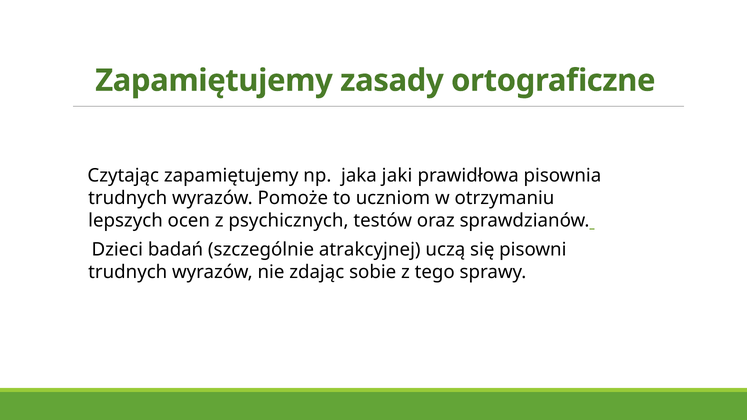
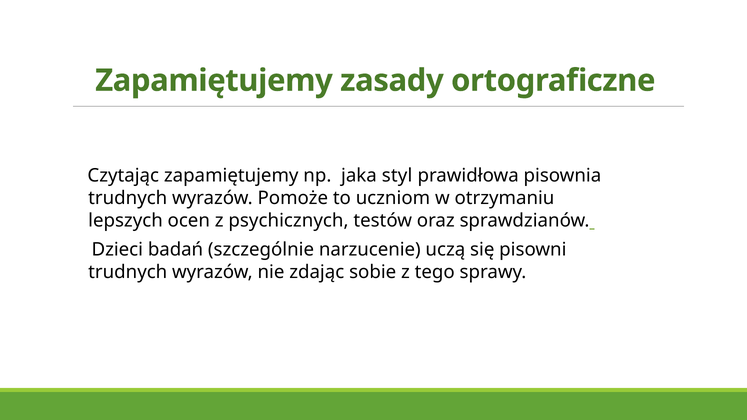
jaki: jaki -> styl
atrakcyjnej: atrakcyjnej -> narzucenie
